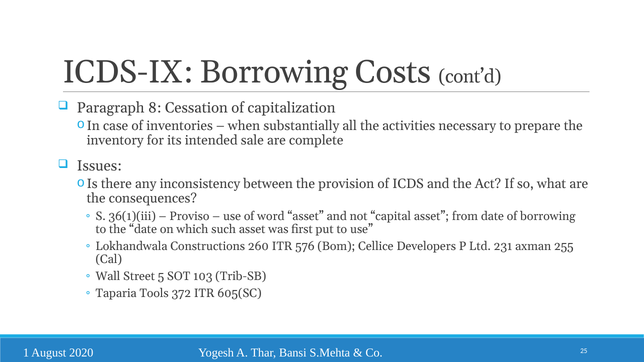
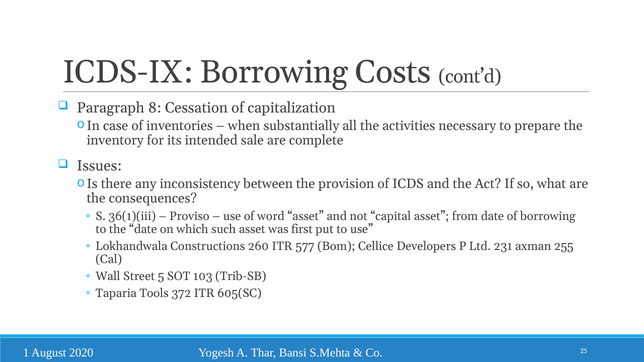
576: 576 -> 577
